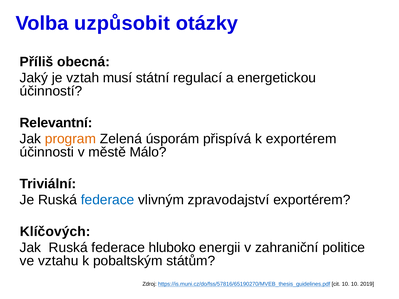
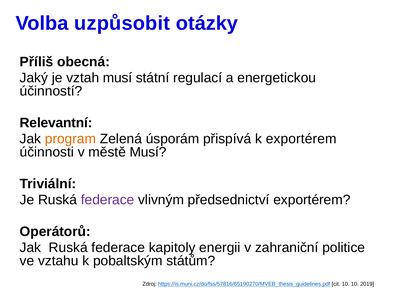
městě Málo: Málo -> Musí
federace at (108, 200) colour: blue -> purple
zpravodajství: zpravodajství -> předsednictví
Klíčových: Klíčových -> Operátorů
hluboko: hluboko -> kapitoly
